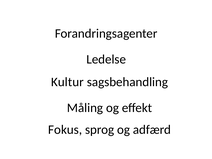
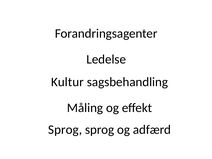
Fokus at (65, 130): Fokus -> Sprog
